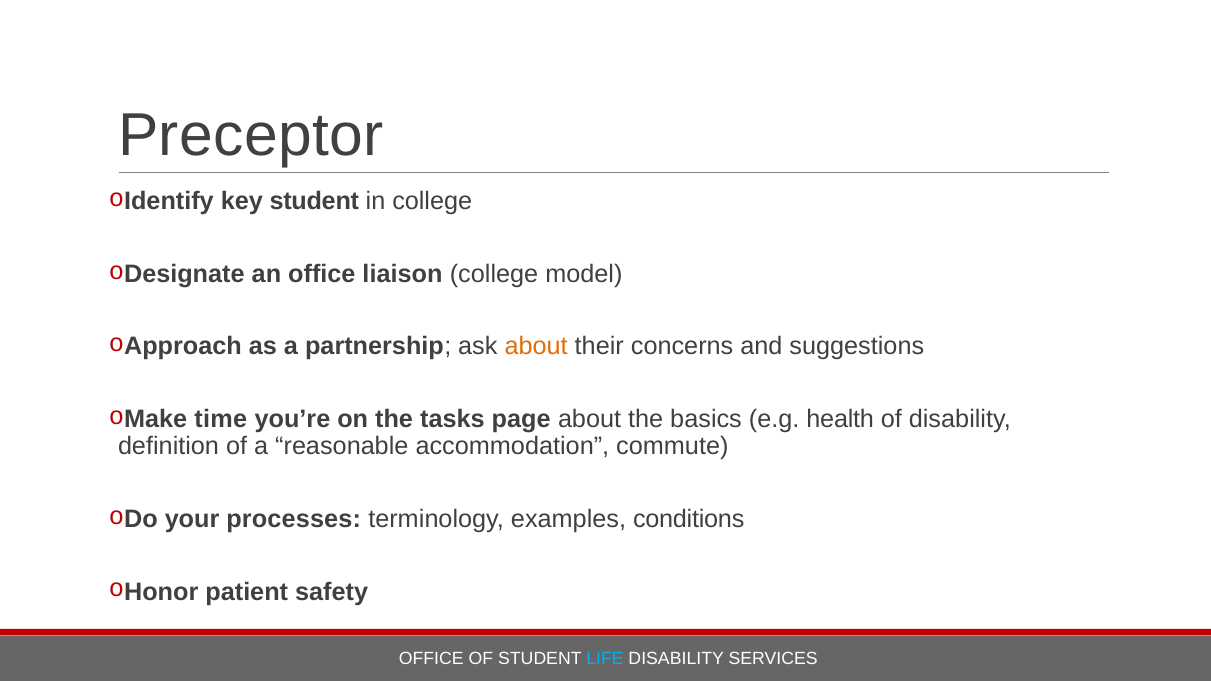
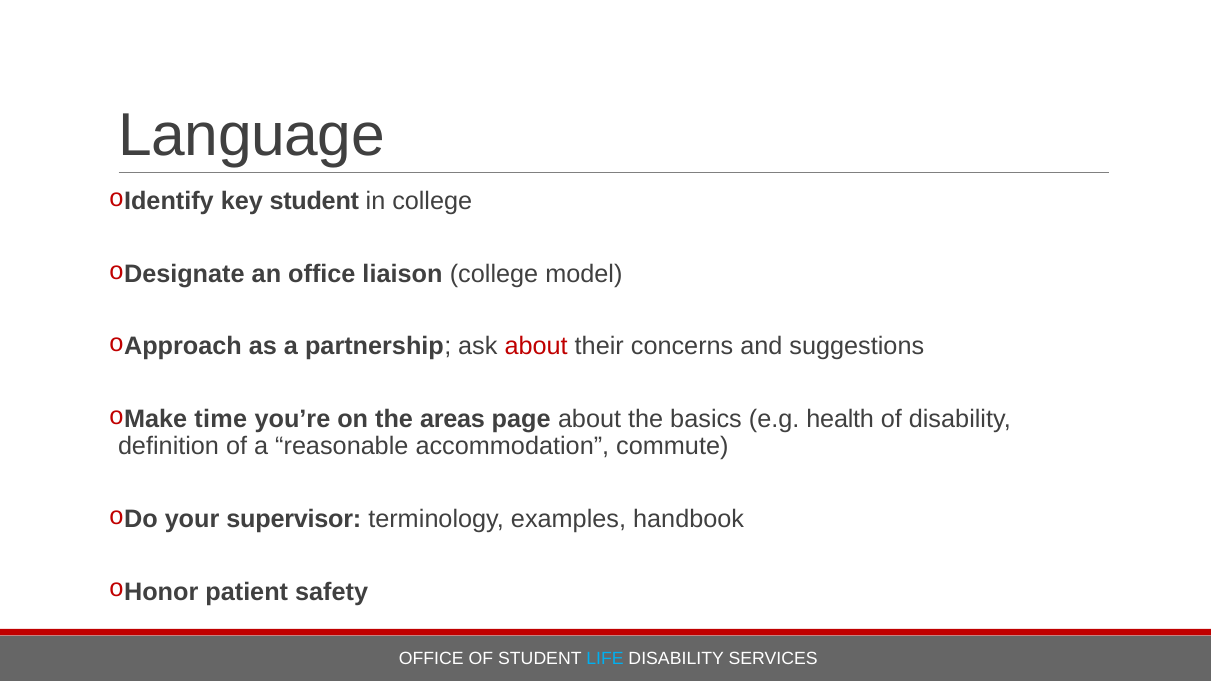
Preceptor: Preceptor -> Language
about at (536, 347) colour: orange -> red
tasks: tasks -> areas
processes: processes -> supervisor
conditions: conditions -> handbook
